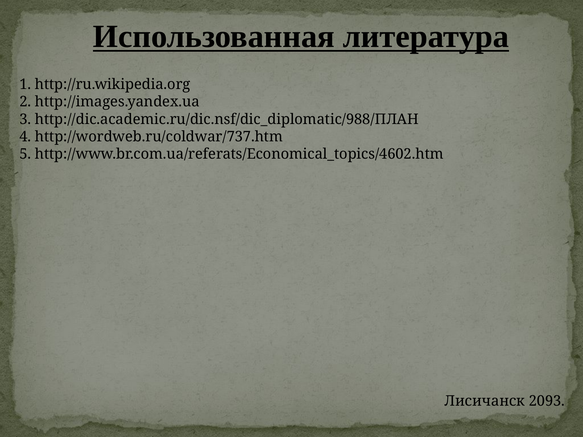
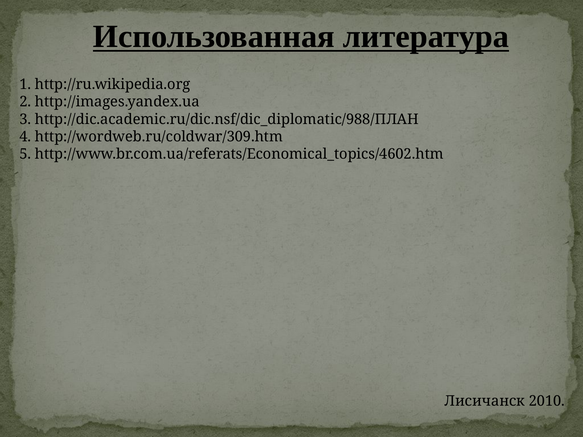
http://wordweb.ru/coldwar/737.htm: http://wordweb.ru/coldwar/737.htm -> http://wordweb.ru/coldwar/309.htm
2093: 2093 -> 2010
